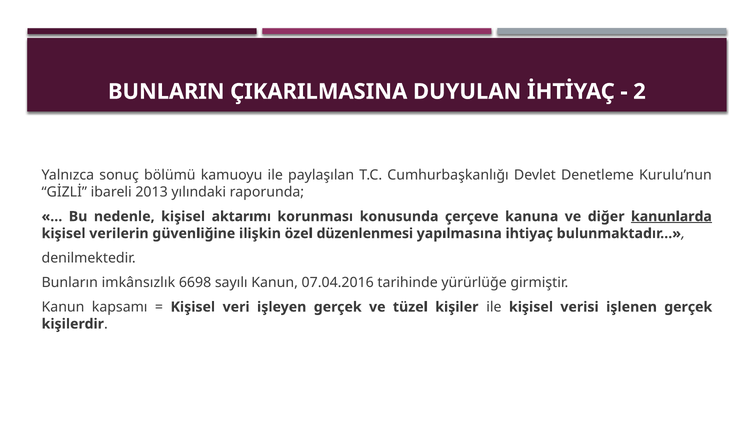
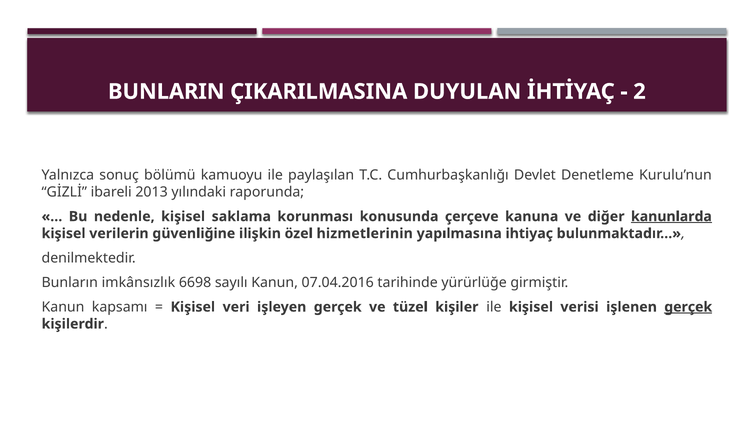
aktarımı: aktarımı -> saklama
düzenlenmesi: düzenlenmesi -> hizmetlerinin
gerçek at (688, 307) underline: none -> present
